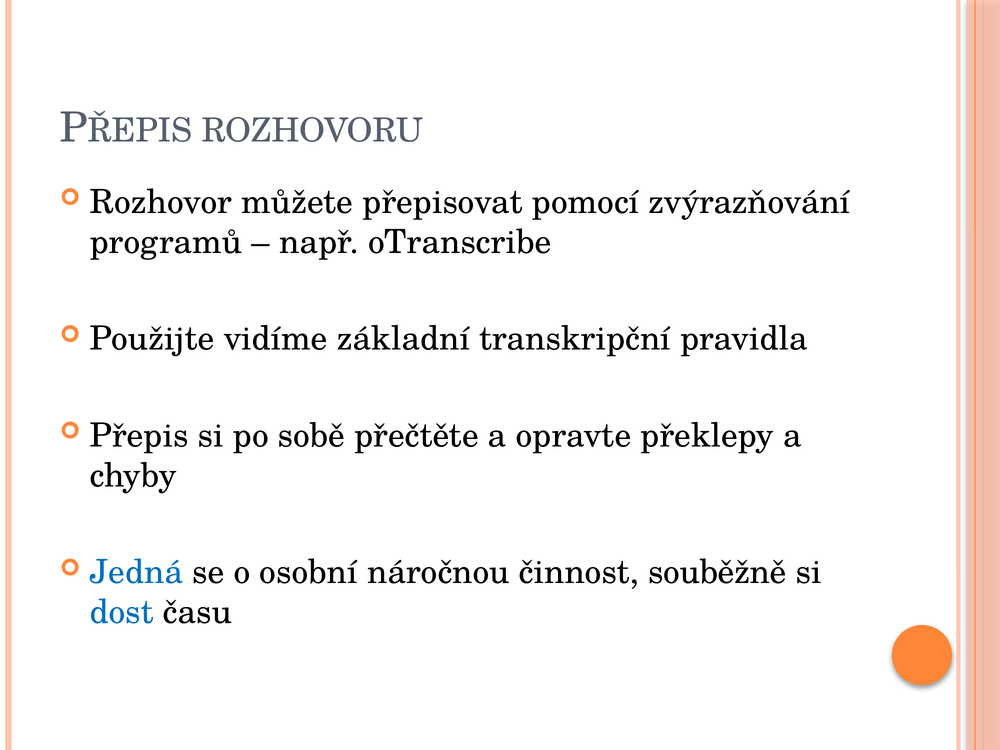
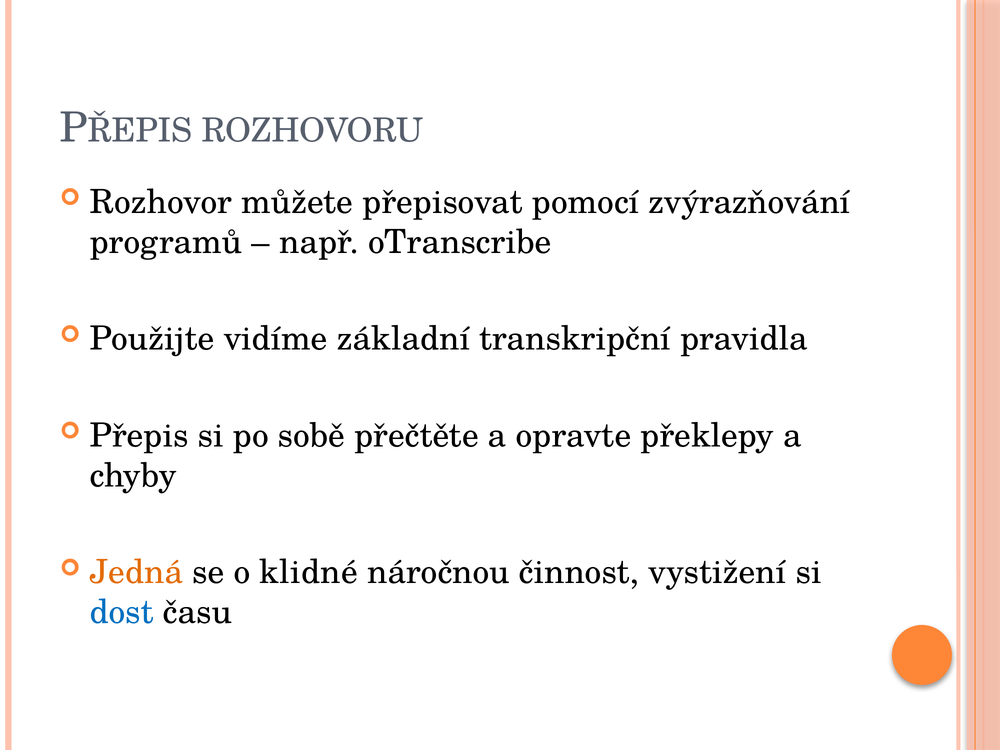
Jedná colour: blue -> orange
osobní: osobní -> klidné
souběžně: souběžně -> vystižení
